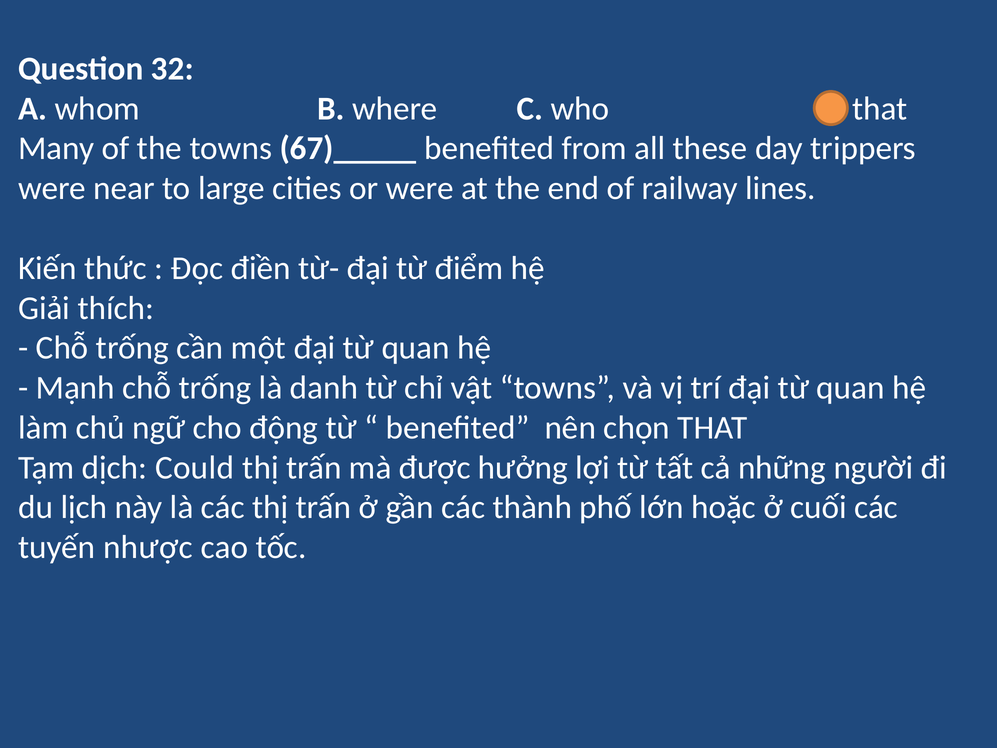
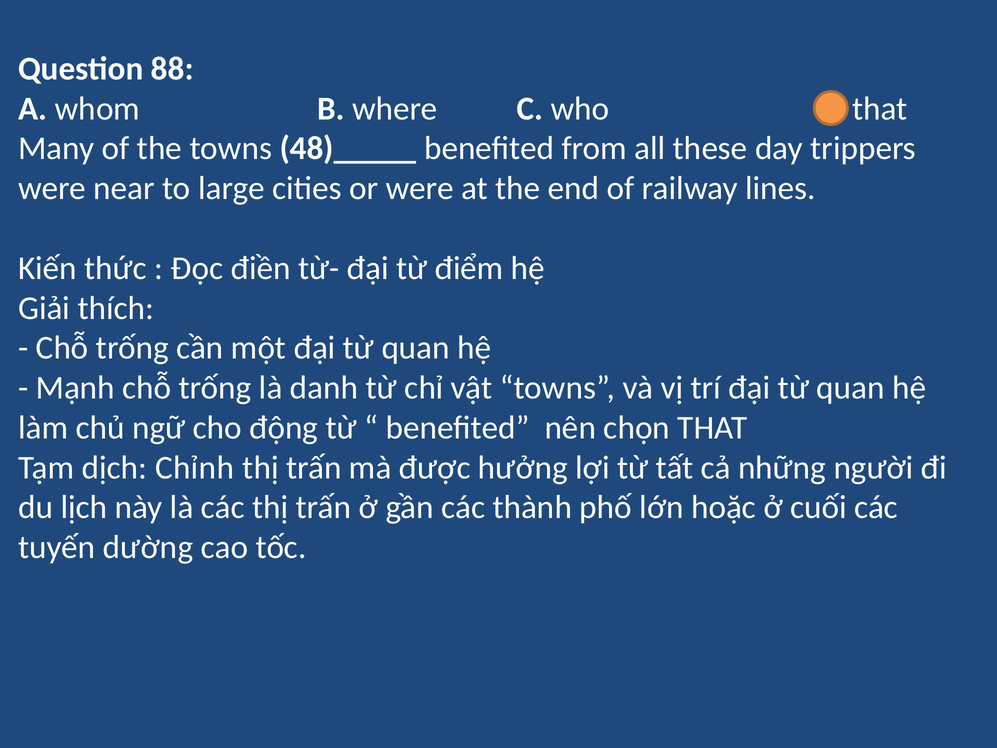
32: 32 -> 88
67)_____: 67)_____ -> 48)_____
Could: Could -> Chỉnh
nhược: nhược -> dường
